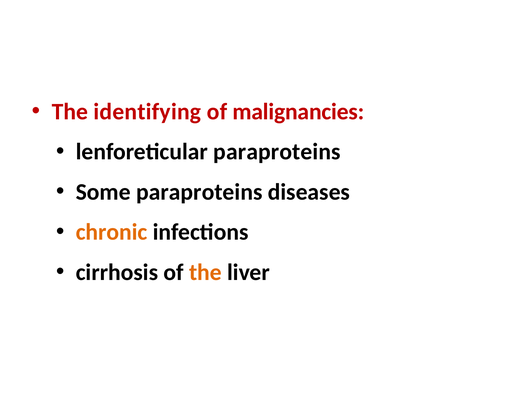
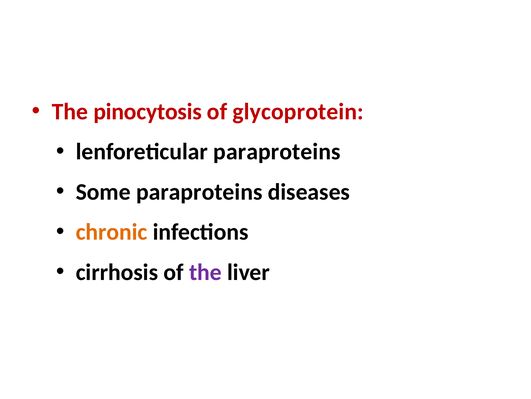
identifying: identifying -> pinocytosis
malignancies: malignancies -> glycoprotein
the at (205, 272) colour: orange -> purple
